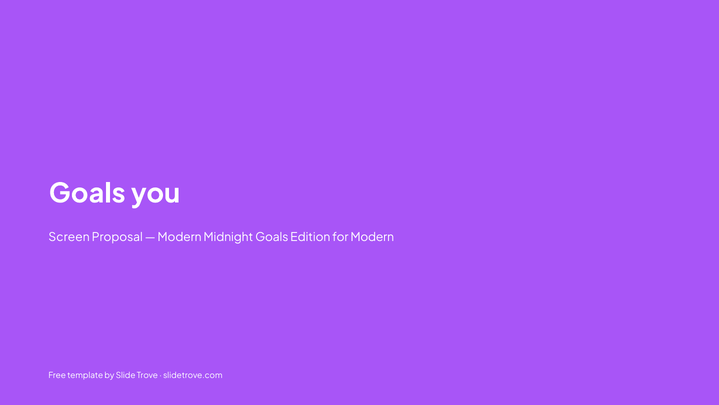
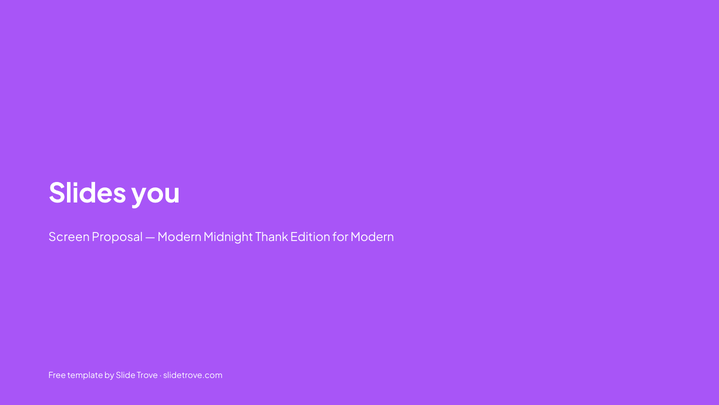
Goals at (87, 193): Goals -> Slides
Midnight Goals: Goals -> Thank
